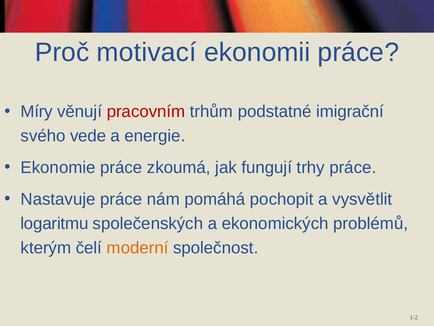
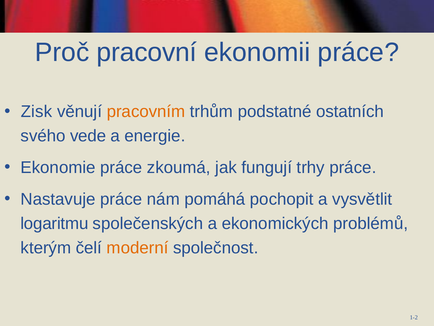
motivací: motivací -> pracovní
Míry: Míry -> Zisk
pracovním colour: red -> orange
imigrační: imigrační -> ostatních
